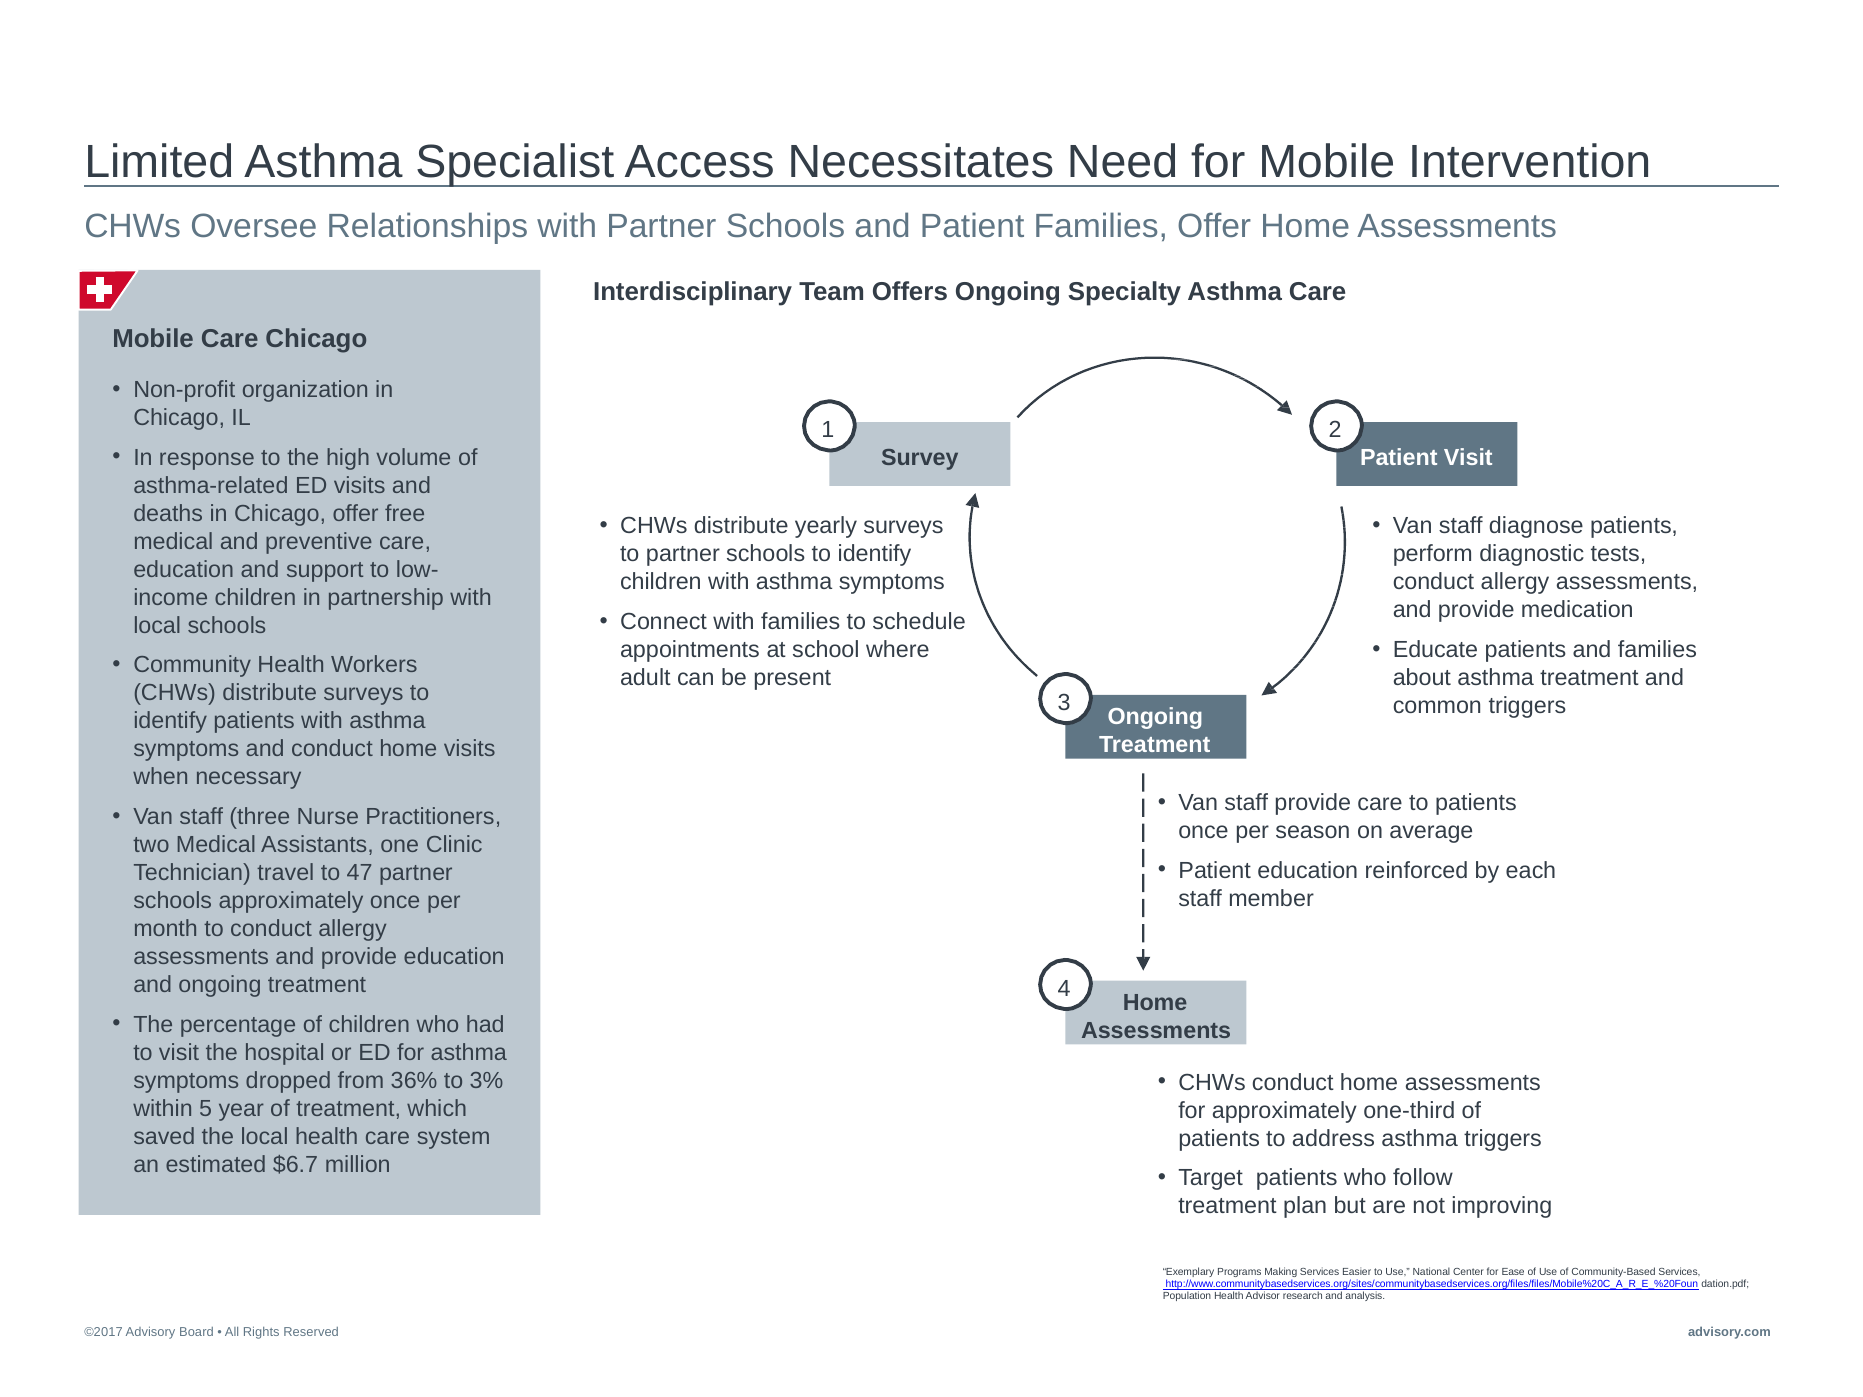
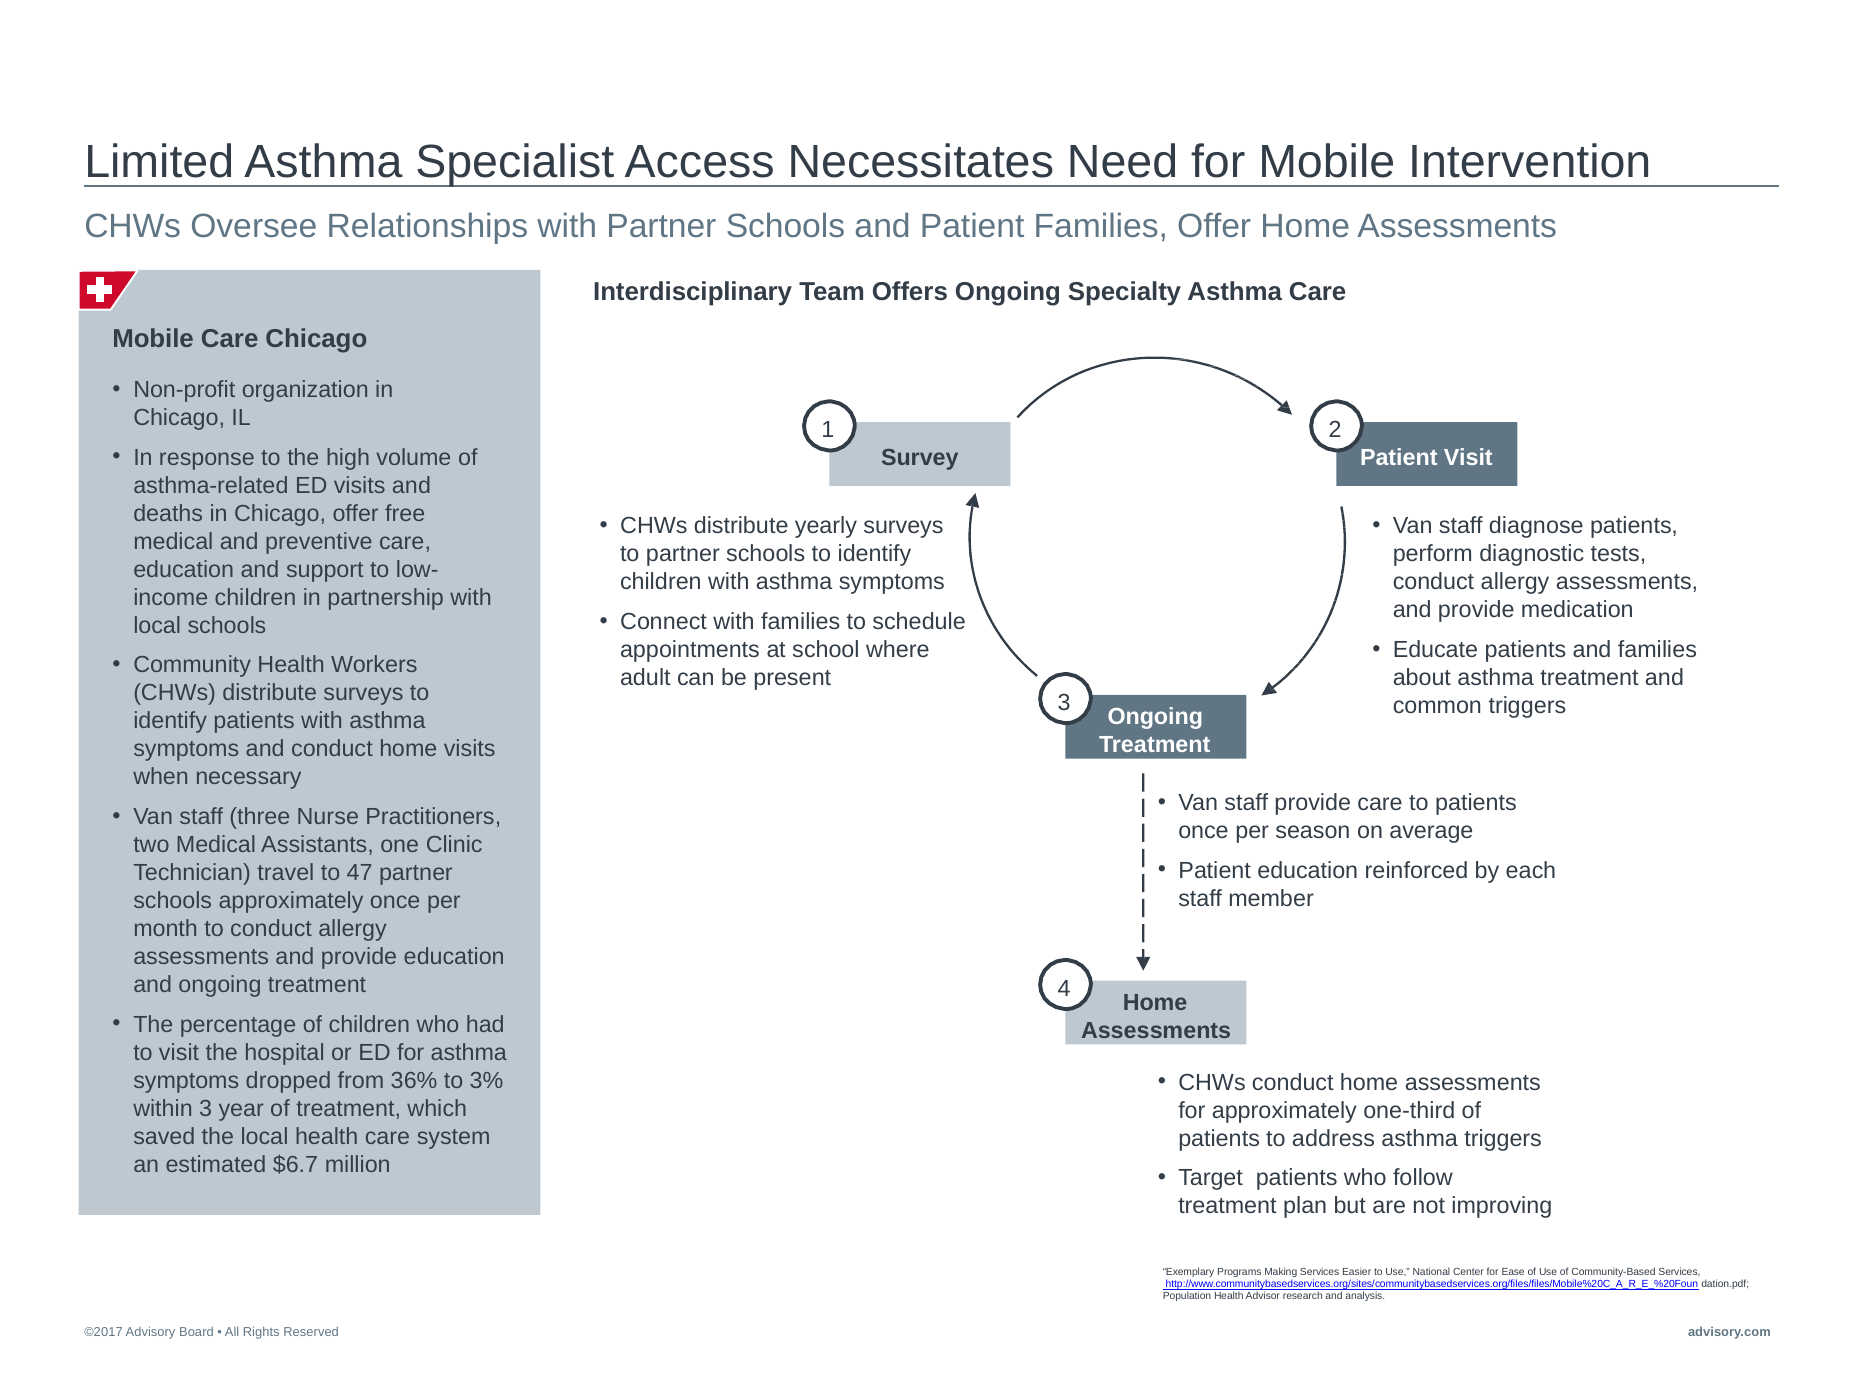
within 5: 5 -> 3
